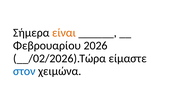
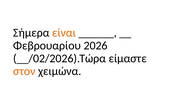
στον colour: blue -> orange
